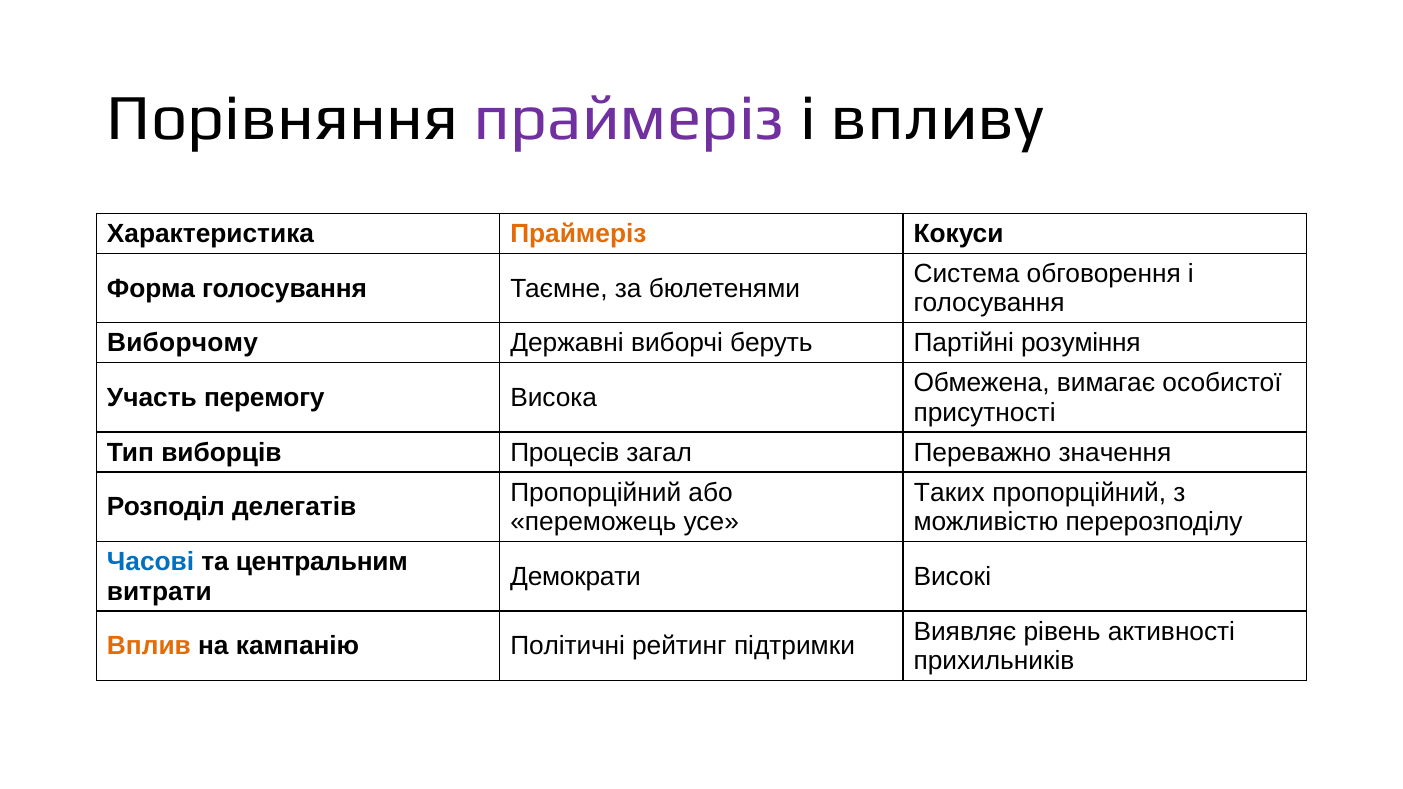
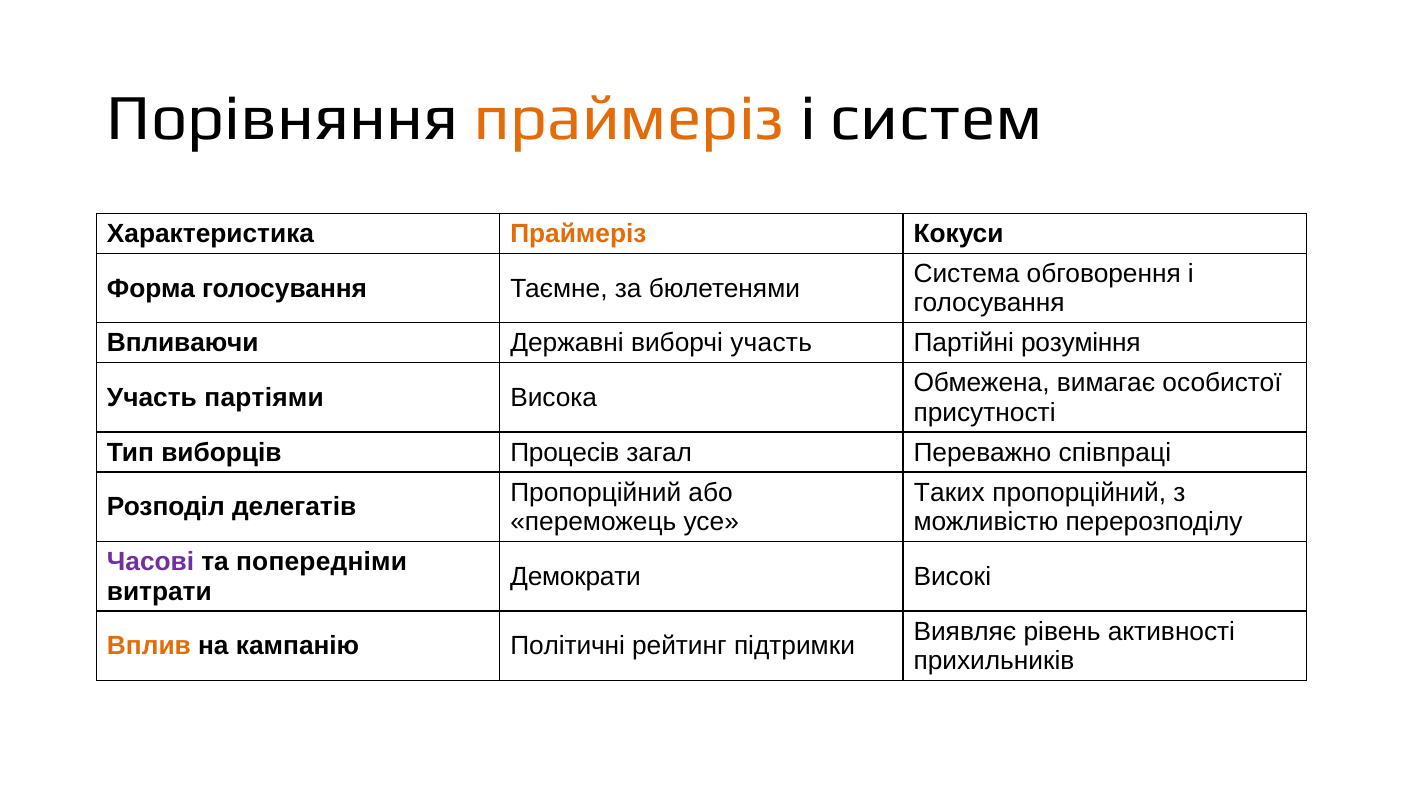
праймеріз at (629, 118) colour: purple -> orange
впливу: впливу -> систем
Виборчому: Виборчому -> Впливаючи
виборчі беруть: беруть -> участь
перемогу: перемогу -> партіями
значення: значення -> співпраці
Часові colour: blue -> purple
центральним: центральним -> попередніми
